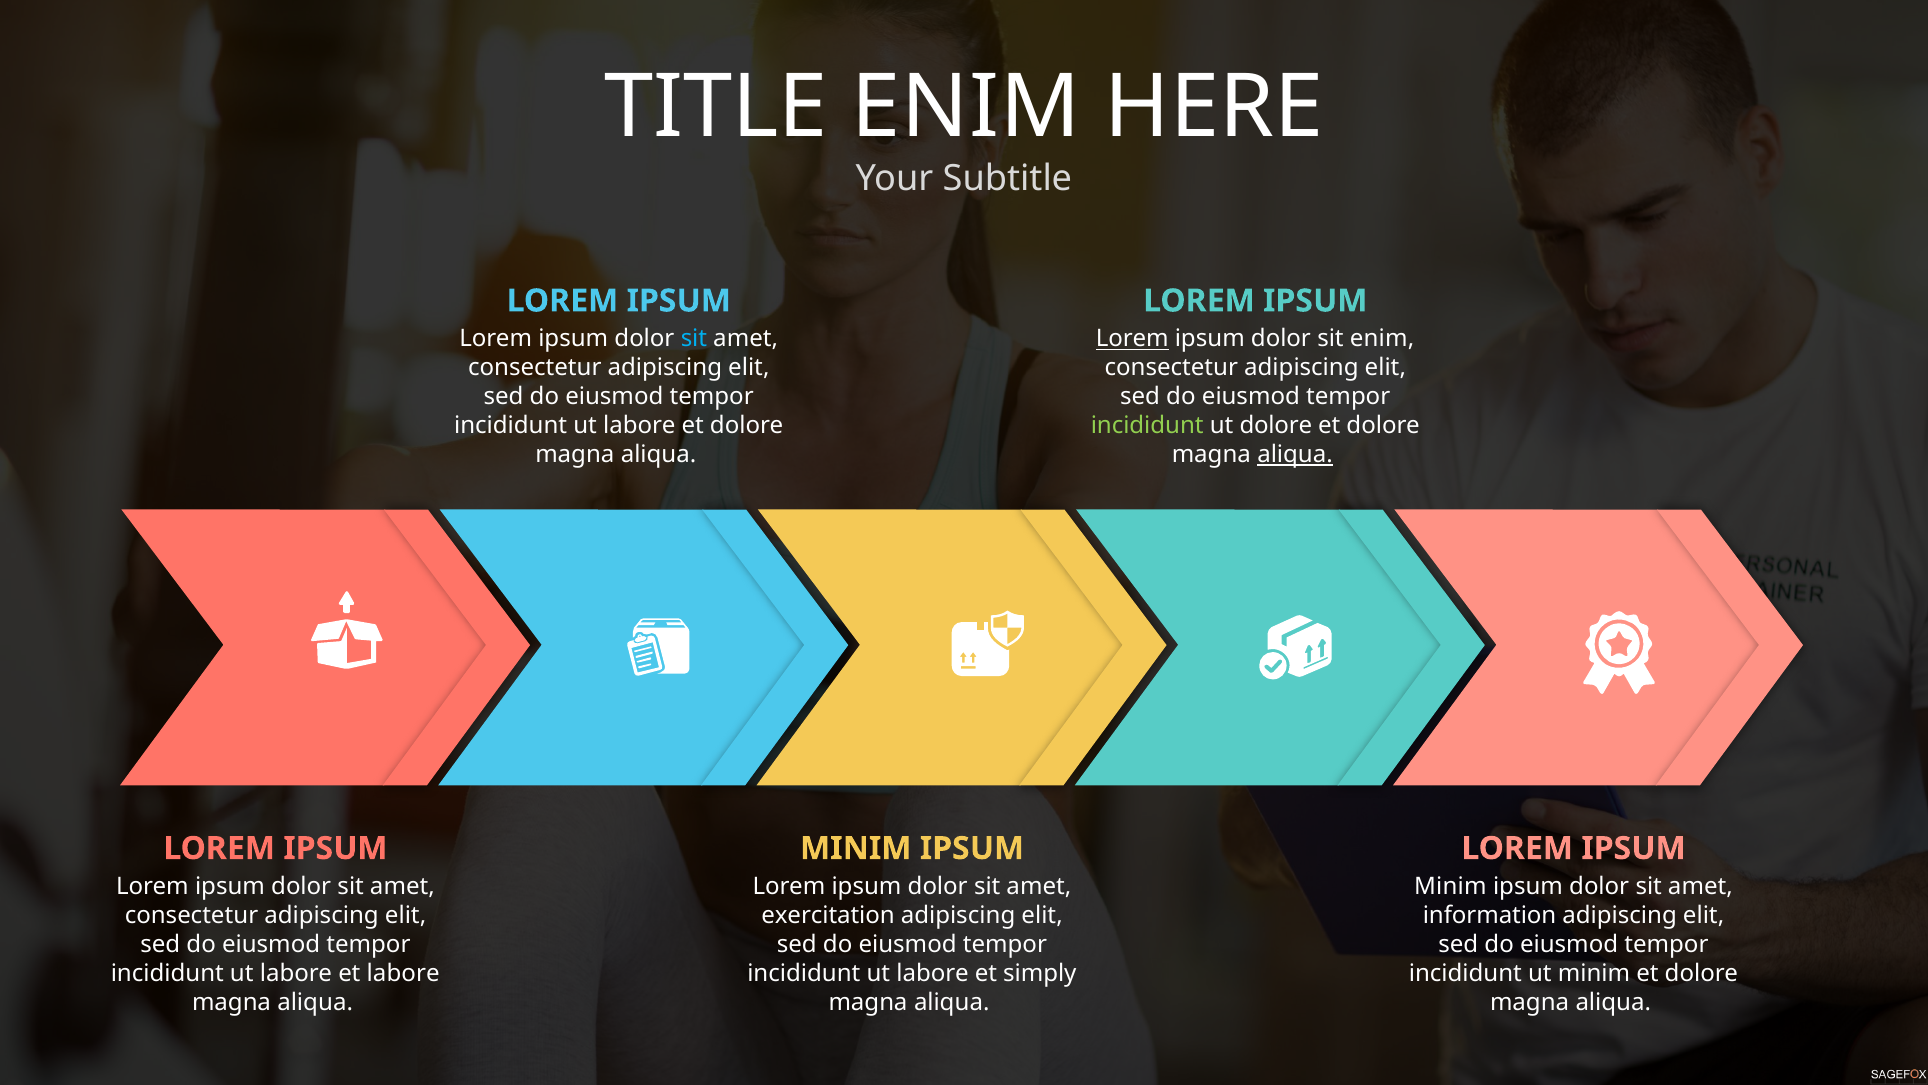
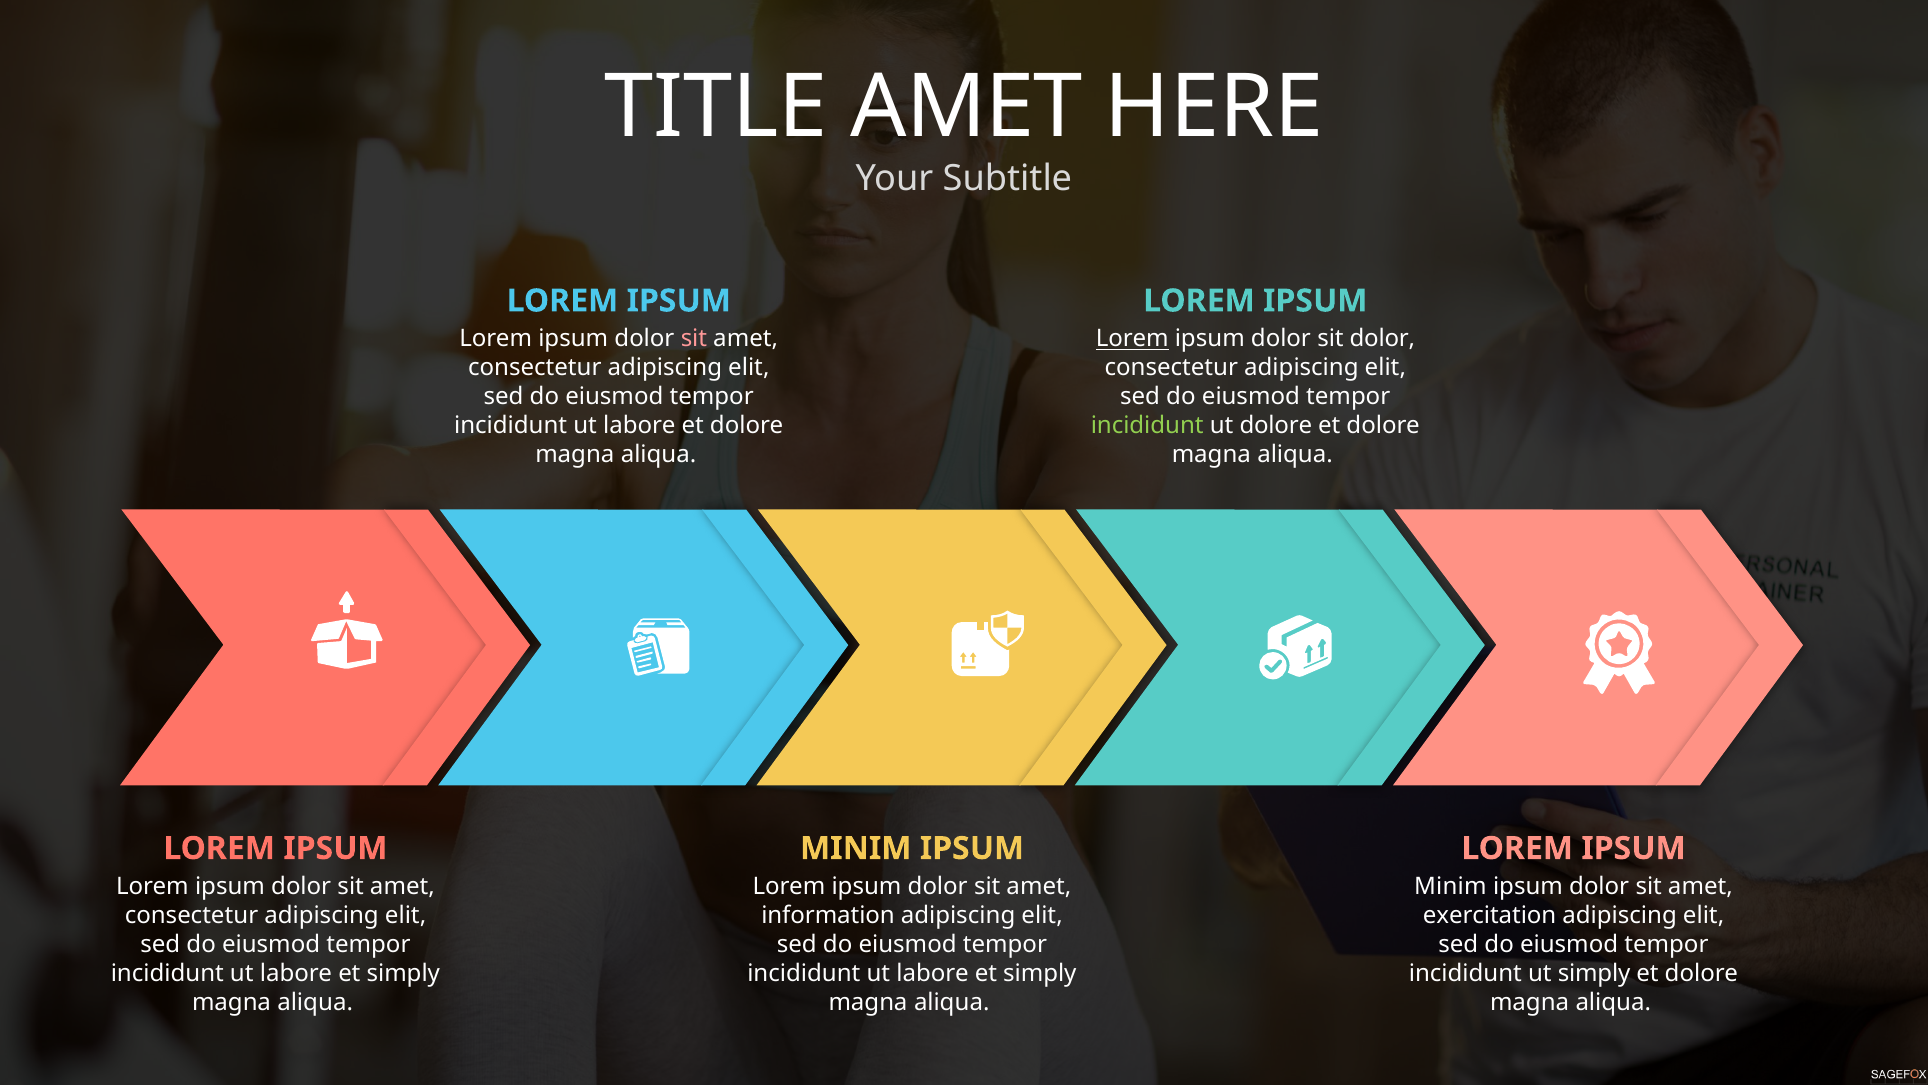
TITLE ENIM: ENIM -> AMET
sit at (694, 339) colour: light blue -> pink
sit enim: enim -> dolor
aliqua at (1295, 454) underline: present -> none
exercitation: exercitation -> information
information: information -> exercitation
labore at (403, 973): labore -> simply
ut minim: minim -> simply
